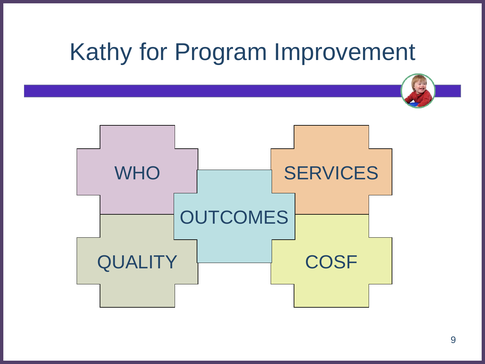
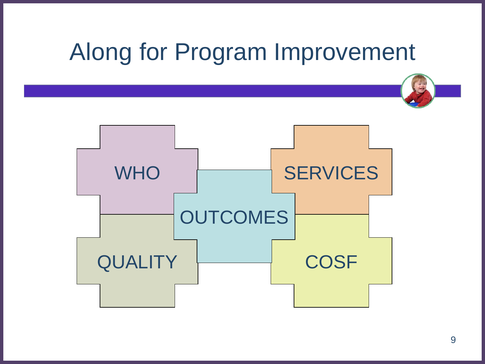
Kathy: Kathy -> Along
